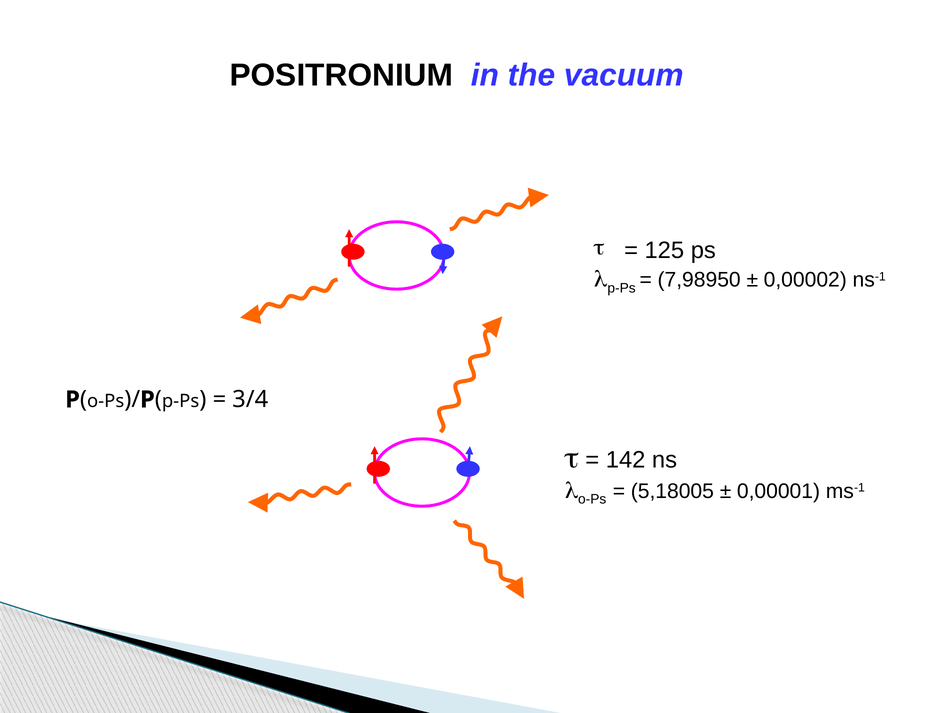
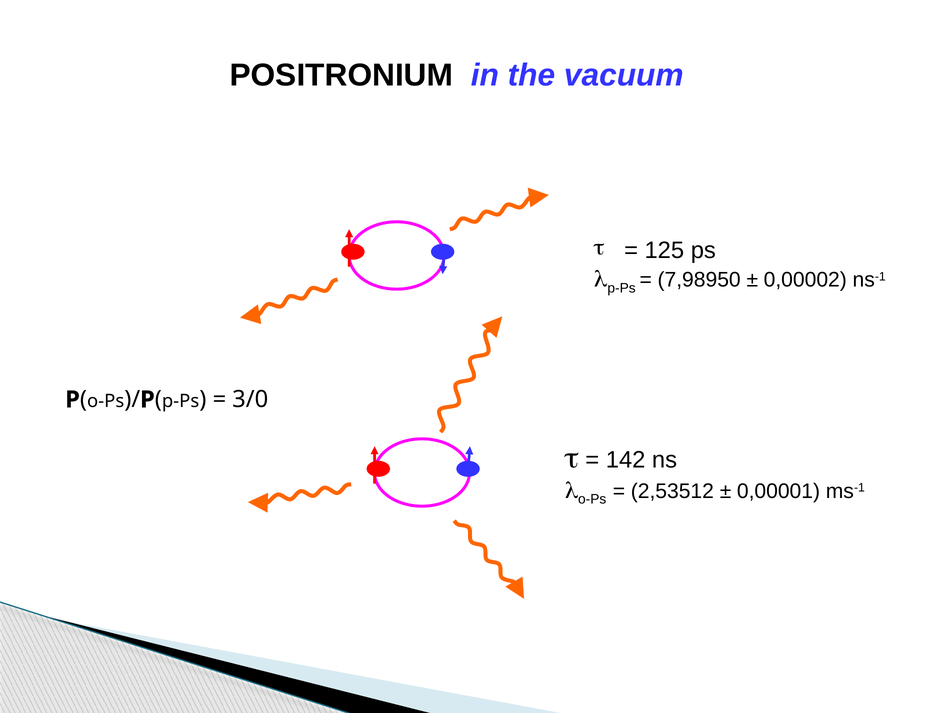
3/4: 3/4 -> 3/0
5,18005: 5,18005 -> 2,53512
